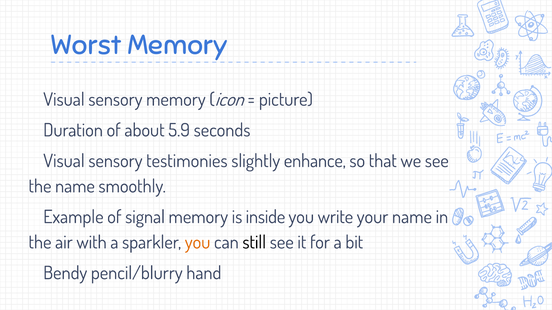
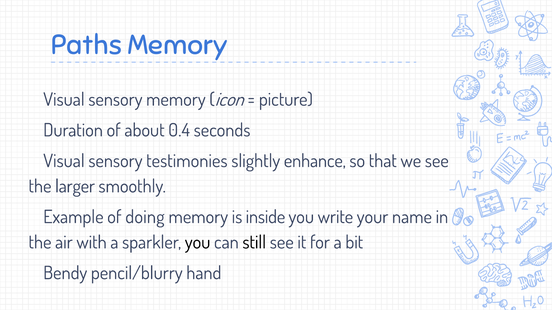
Worst: Worst -> Paths
5.9: 5.9 -> 0.4
the name: name -> larger
signal: signal -> doing
you at (198, 243) colour: orange -> black
